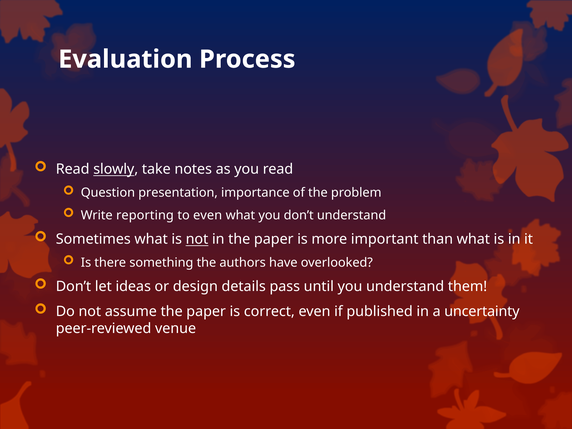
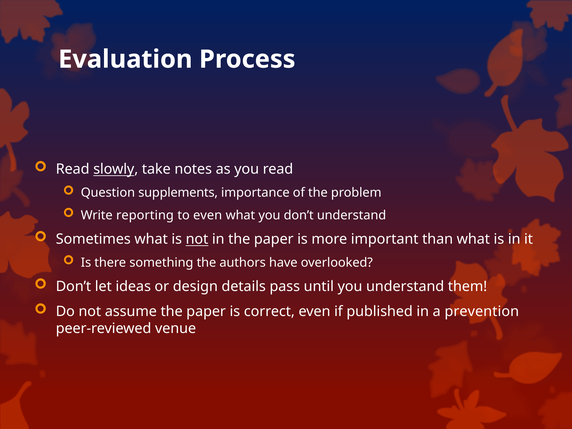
presentation: presentation -> supplements
uncertainty: uncertainty -> prevention
